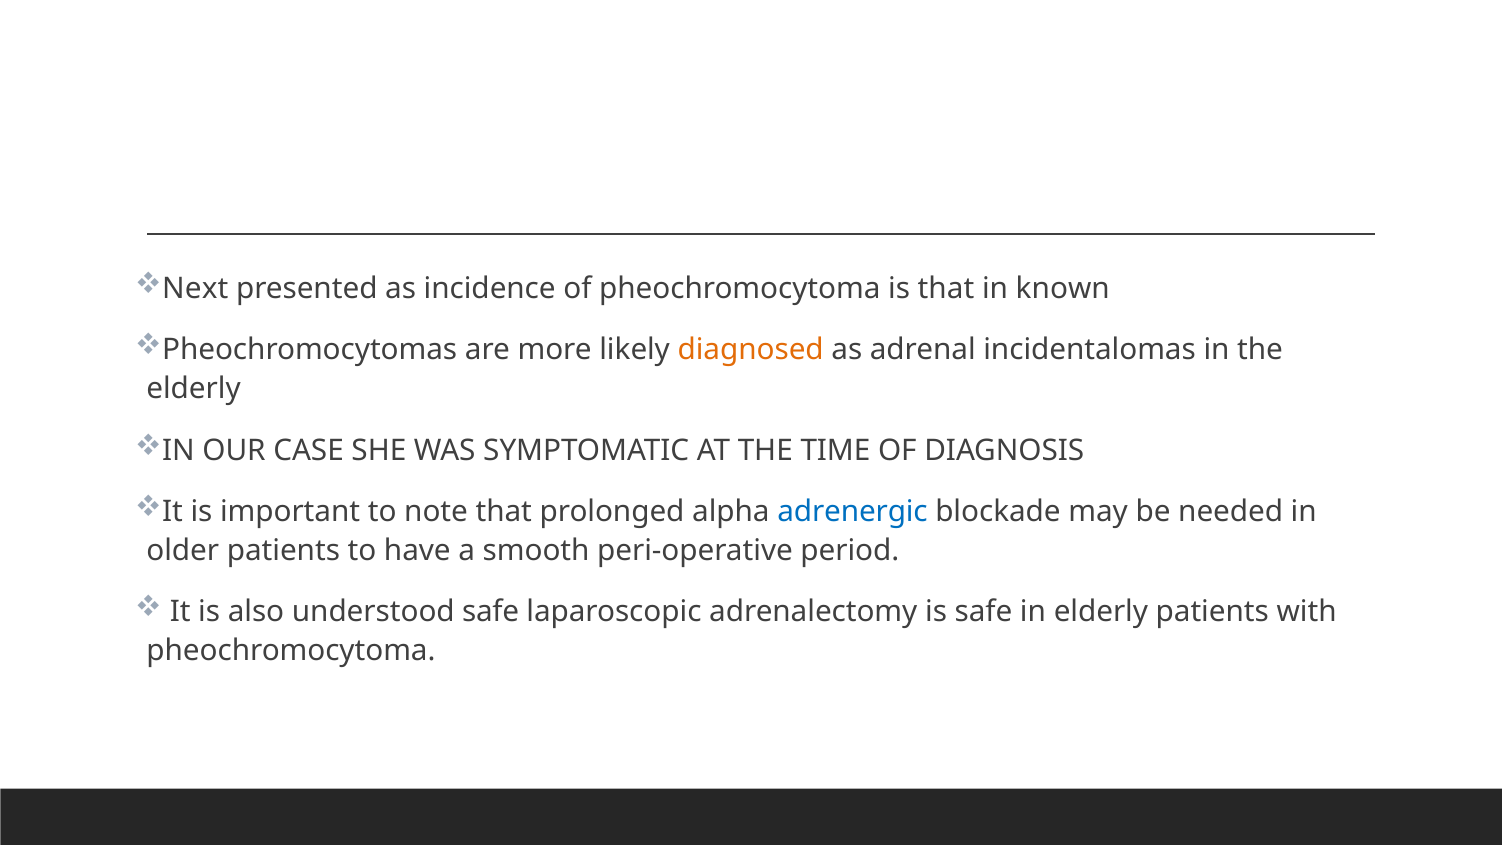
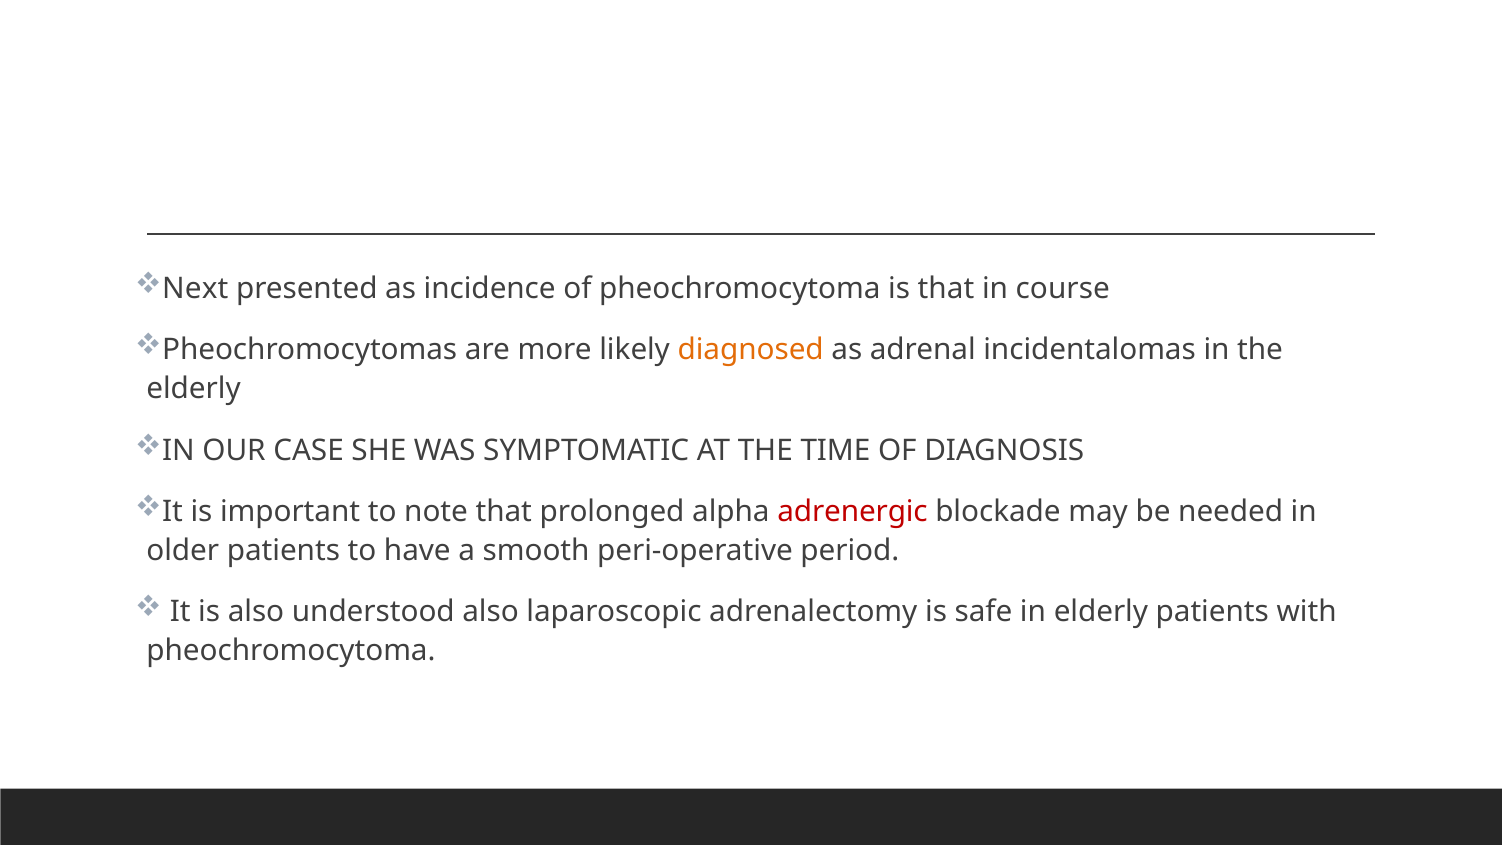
known: known -> course
adrenergic colour: blue -> red
understood safe: safe -> also
